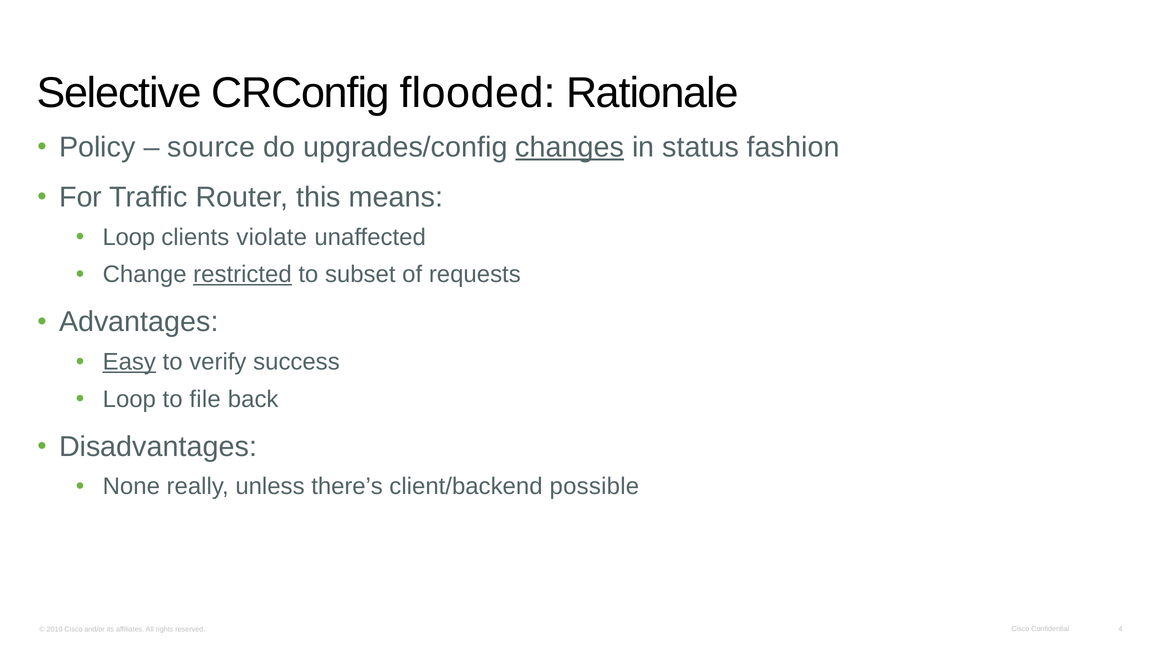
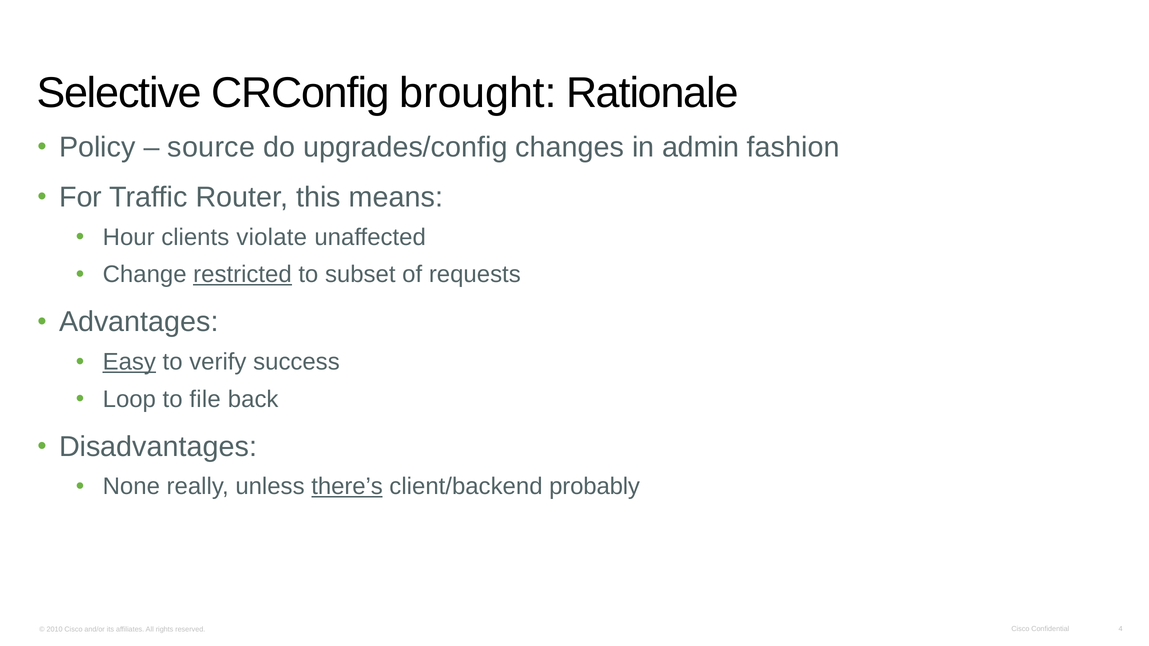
flooded: flooded -> brought
changes underline: present -> none
status: status -> admin
Loop at (129, 237): Loop -> Hour
there’s underline: none -> present
possible: possible -> probably
